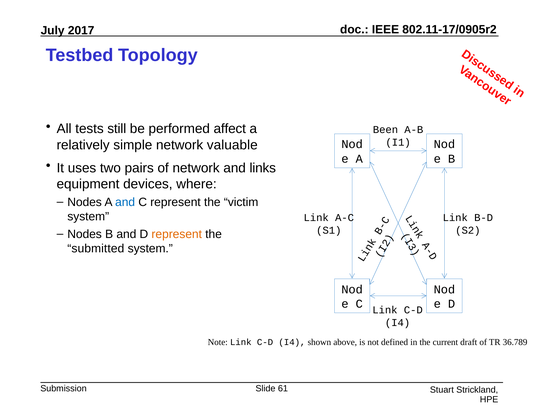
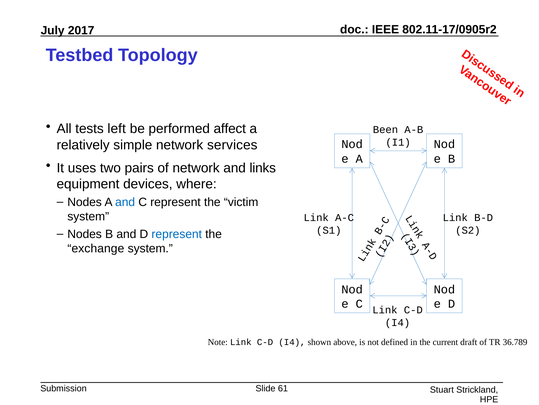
still: still -> left
valuable: valuable -> services
represent at (177, 234) colour: orange -> blue
submitted: submitted -> exchange
